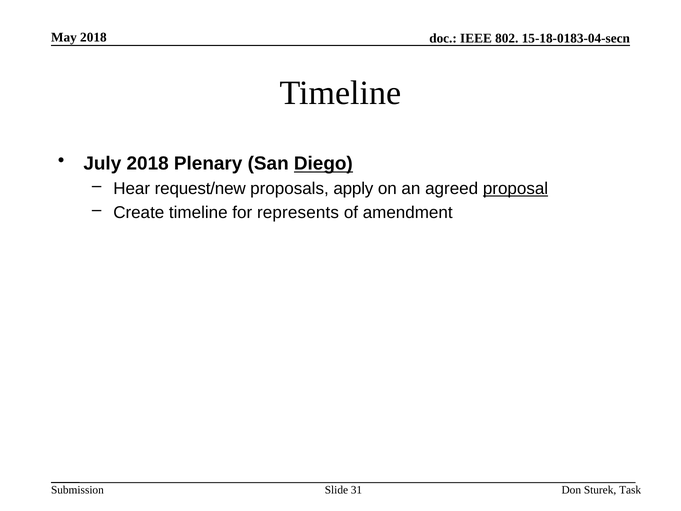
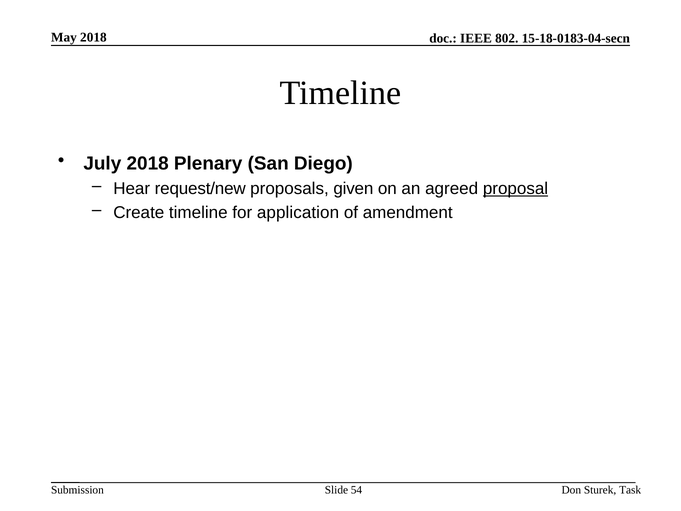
Diego underline: present -> none
apply: apply -> given
represents: represents -> application
31: 31 -> 54
